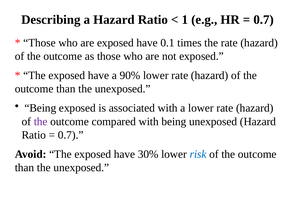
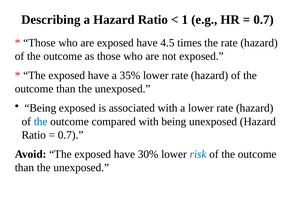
0.1: 0.1 -> 4.5
90%: 90% -> 35%
the at (41, 121) colour: purple -> blue
